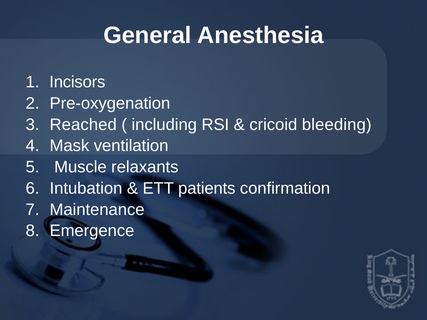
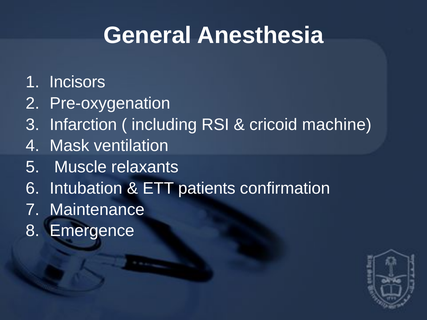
Reached: Reached -> Infarction
bleeding: bleeding -> machine
